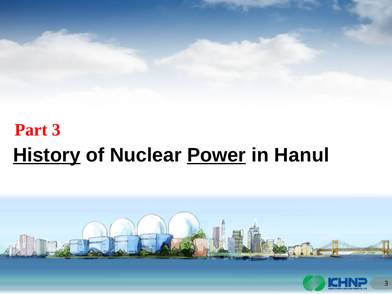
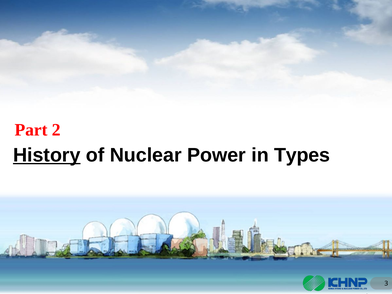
Part 3: 3 -> 2
Power underline: present -> none
Hanul: Hanul -> Types
